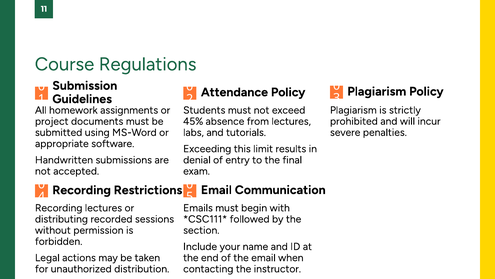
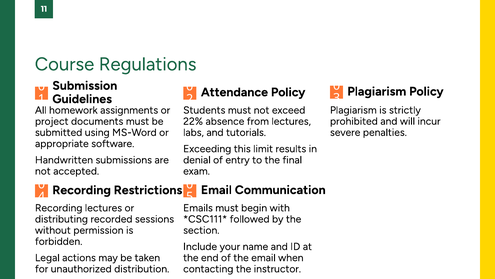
45%: 45% -> 22%
